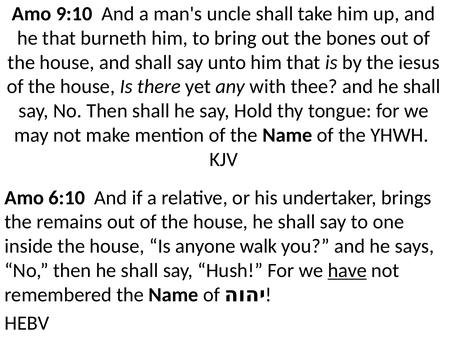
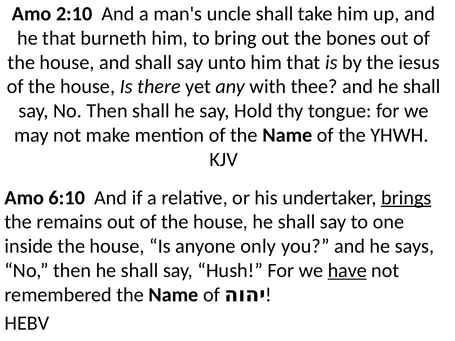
9:10: 9:10 -> 2:10
brings underline: none -> present
walk: walk -> only
